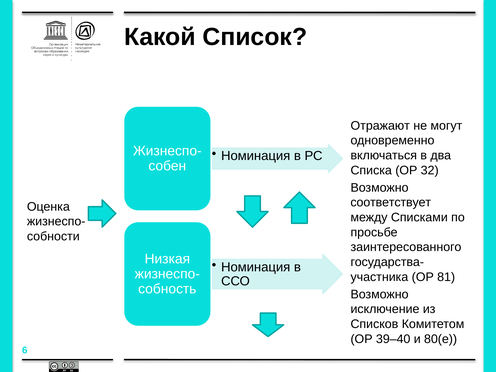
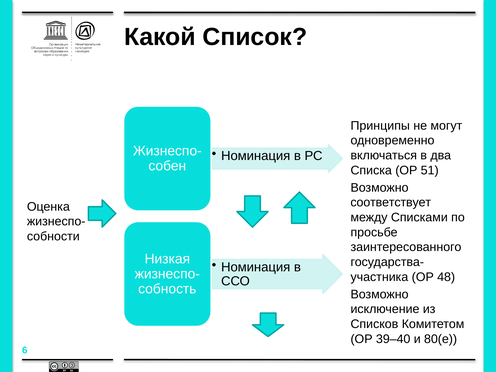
Отражают: Отражают -> Принципы
32: 32 -> 51
81: 81 -> 48
